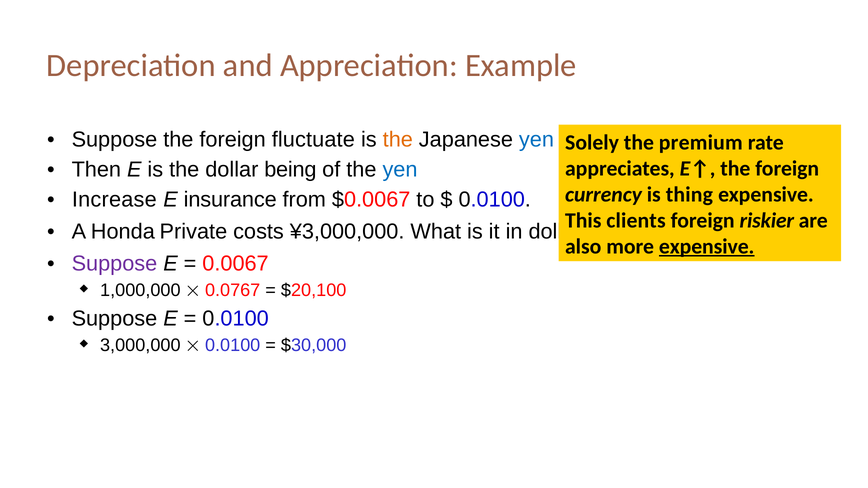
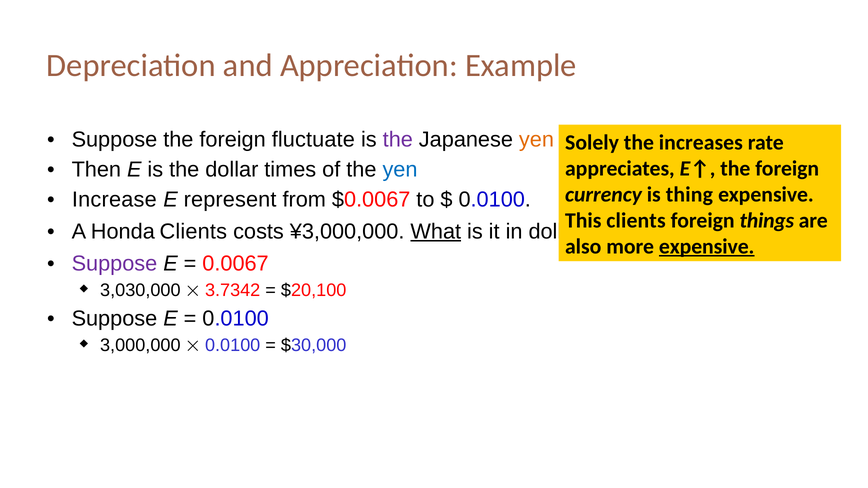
the at (398, 140) colour: orange -> purple
yen at (536, 140) colour: blue -> orange
premium: premium -> increases
being: being -> times
insurance: insurance -> represent
riskier: riskier -> things
Honda Private: Private -> Clients
What underline: none -> present
1,000,000: 1,000,000 -> 3,030,000
0.0767: 0.0767 -> 3.7342
